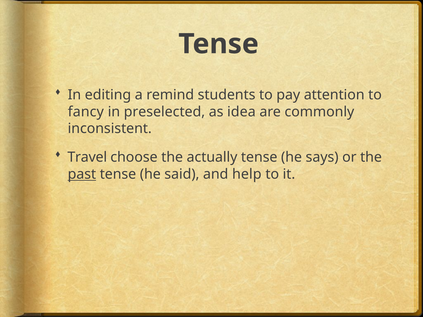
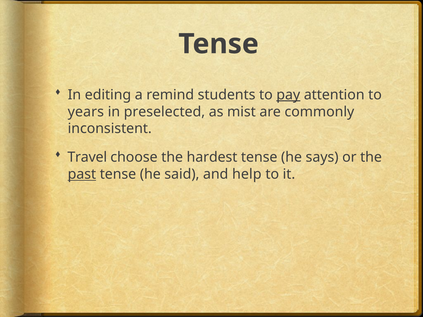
pay underline: none -> present
fancy: fancy -> years
idea: idea -> mist
actually: actually -> hardest
